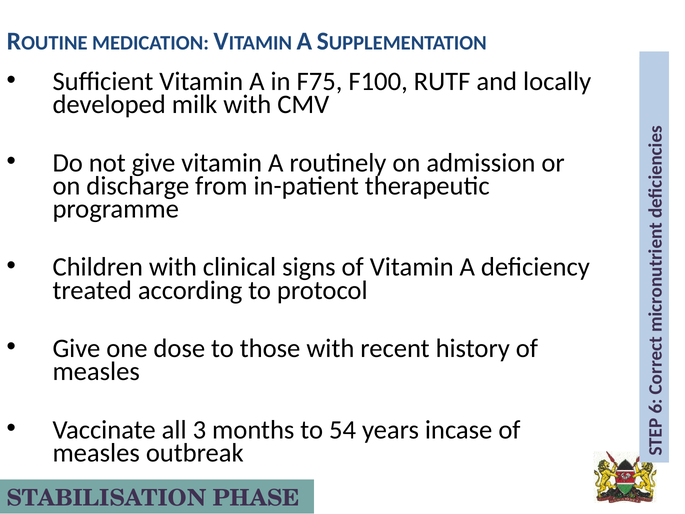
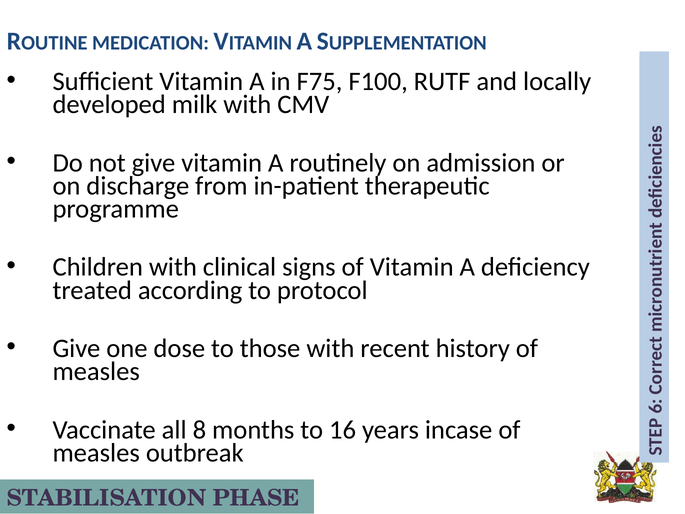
3: 3 -> 8
54: 54 -> 16
